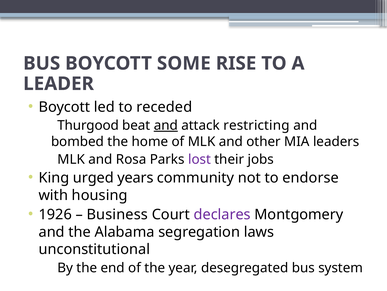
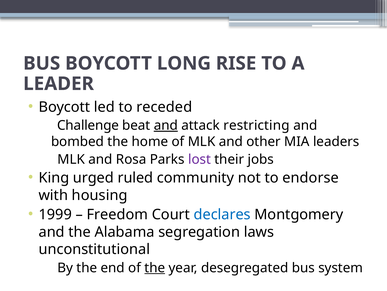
SOME: SOME -> LONG
Thurgood: Thurgood -> Challenge
years: years -> ruled
1926: 1926 -> 1999
Business: Business -> Freedom
declares colour: purple -> blue
the at (155, 267) underline: none -> present
